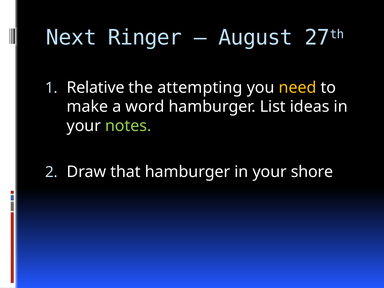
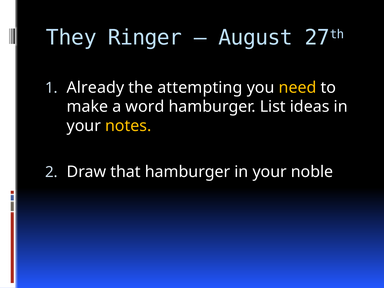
Next: Next -> They
Relative: Relative -> Already
notes colour: light green -> yellow
shore: shore -> noble
